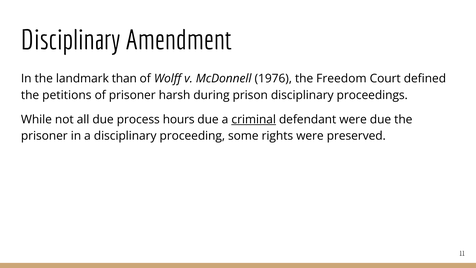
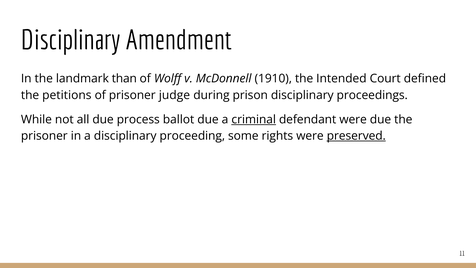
1976: 1976 -> 1910
Freedom: Freedom -> Intended
harsh: harsh -> judge
hours: hours -> ballot
preserved underline: none -> present
